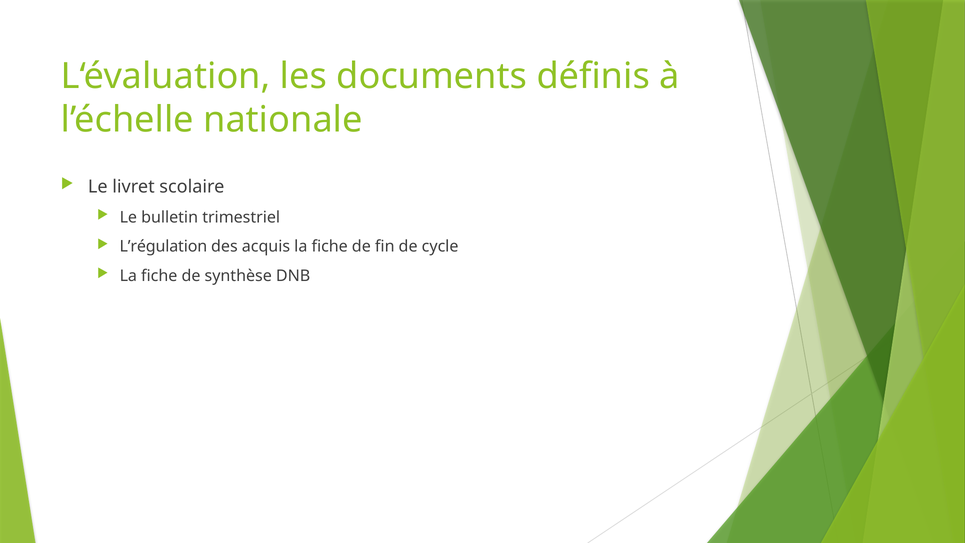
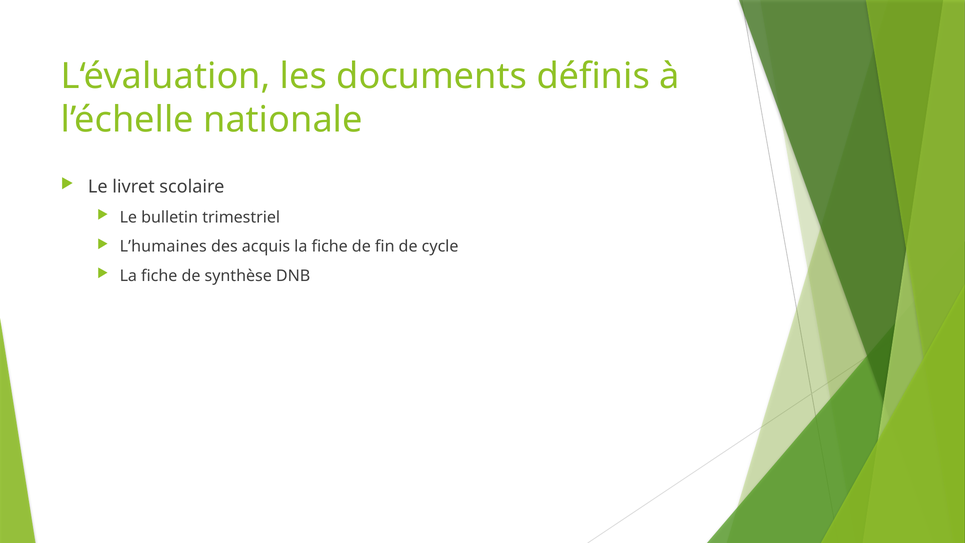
L’régulation: L’régulation -> L’humaines
